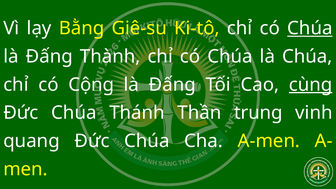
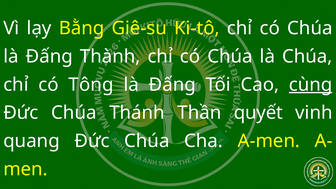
Chúa at (310, 28) underline: present -> none
Cộng: Cộng -> Tông
trung: trung -> quyết
